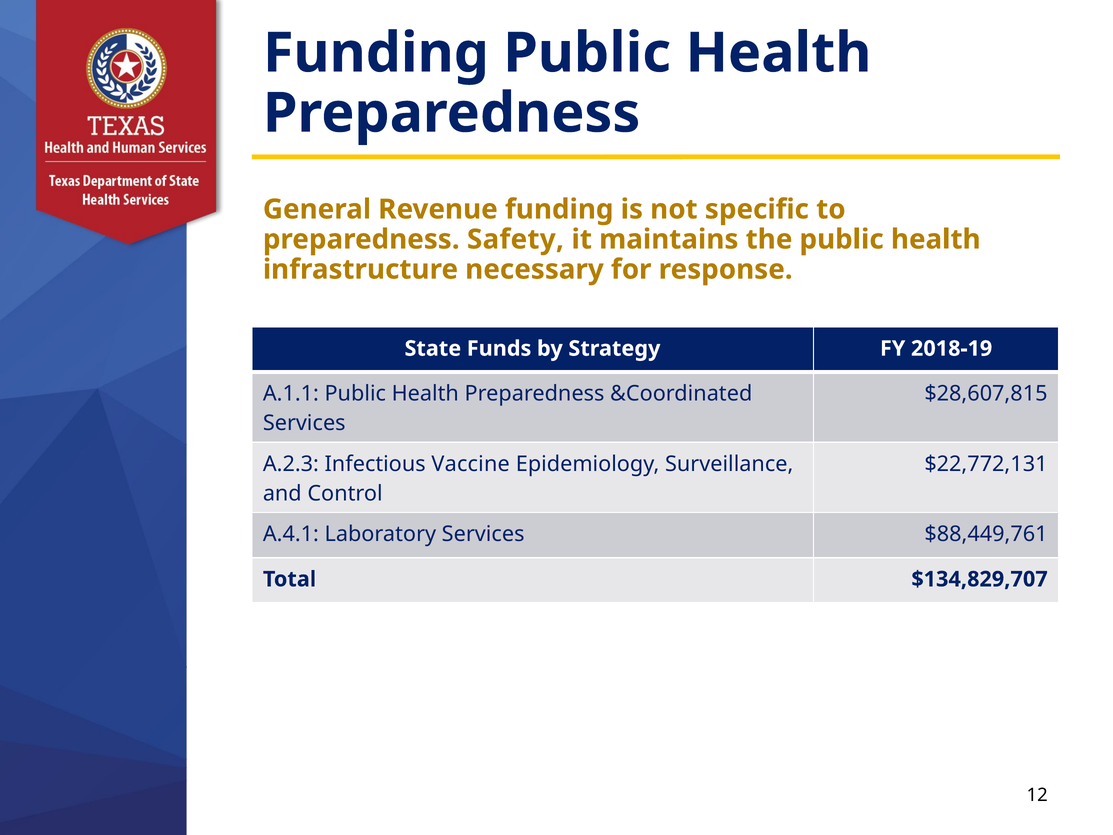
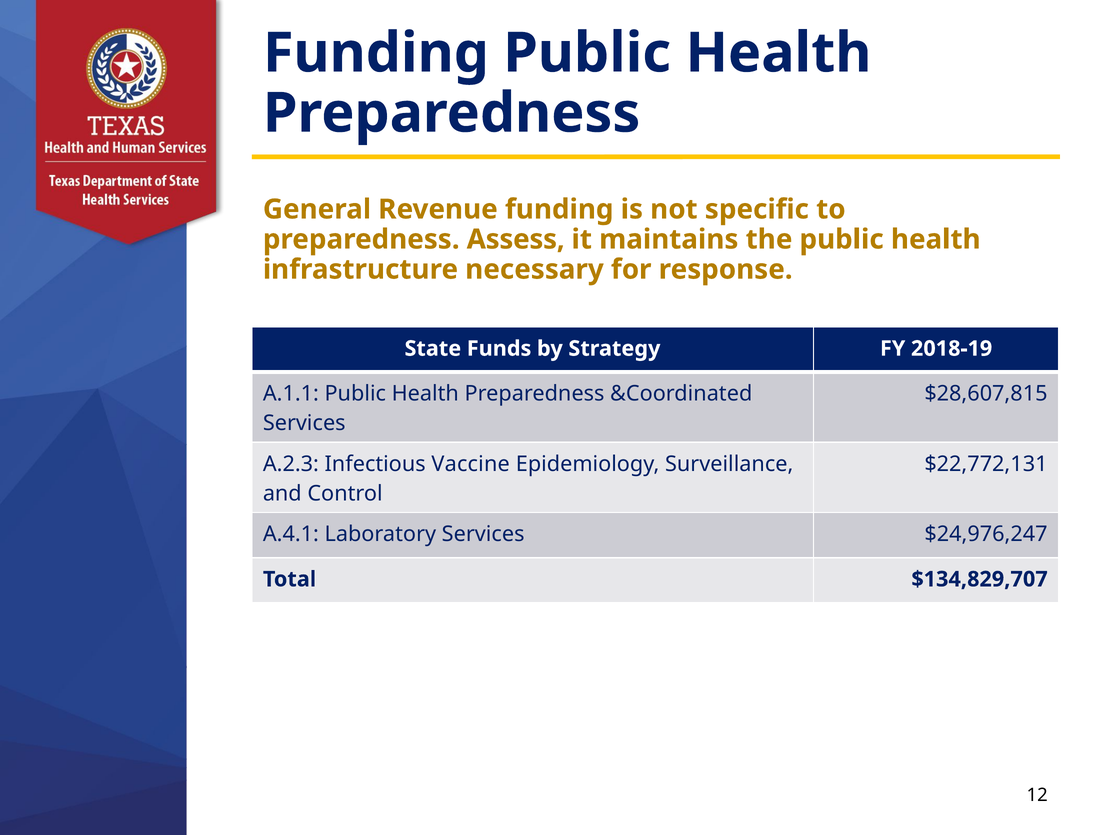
Safety: Safety -> Assess
$88,449,761: $88,449,761 -> $24,976,247
